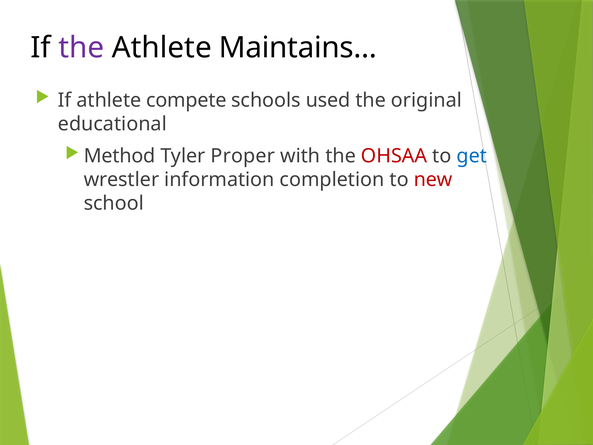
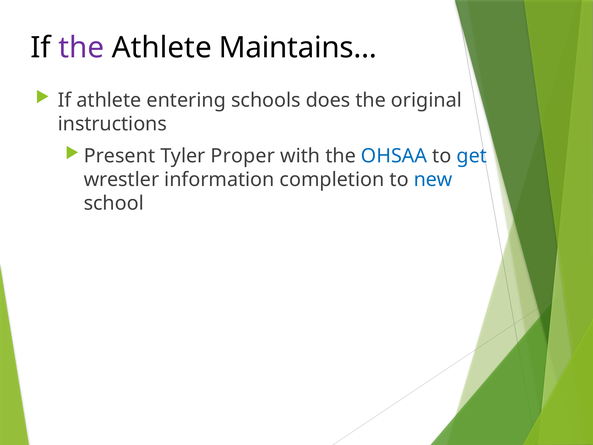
compete: compete -> entering
used: used -> does
educational: educational -> instructions
Method: Method -> Present
OHSAA colour: red -> blue
new colour: red -> blue
